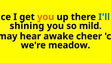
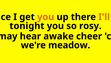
I'll colour: blue -> orange
shining: shining -> tonight
mild: mild -> rosy
